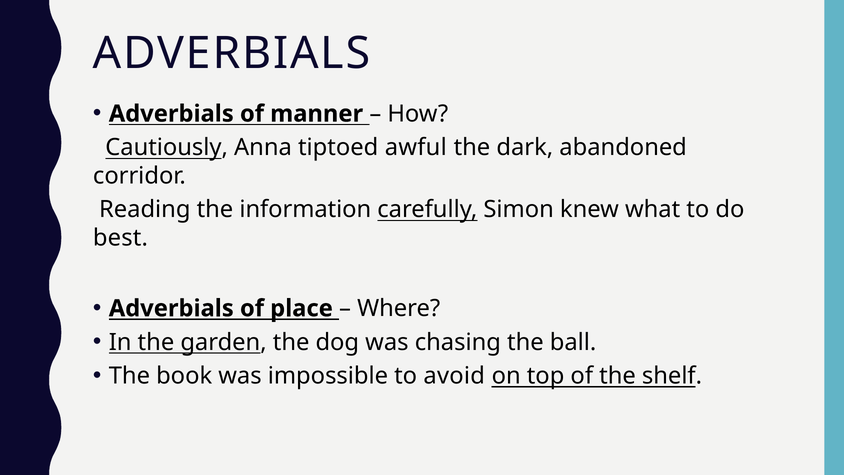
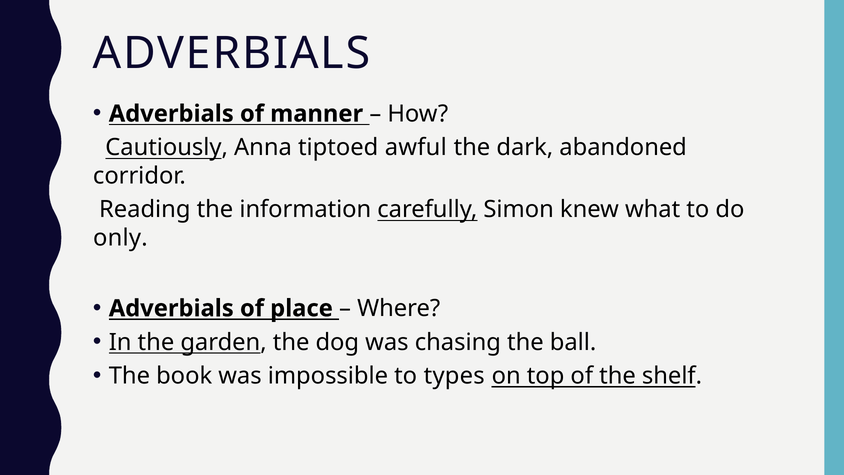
best: best -> only
avoid: avoid -> types
